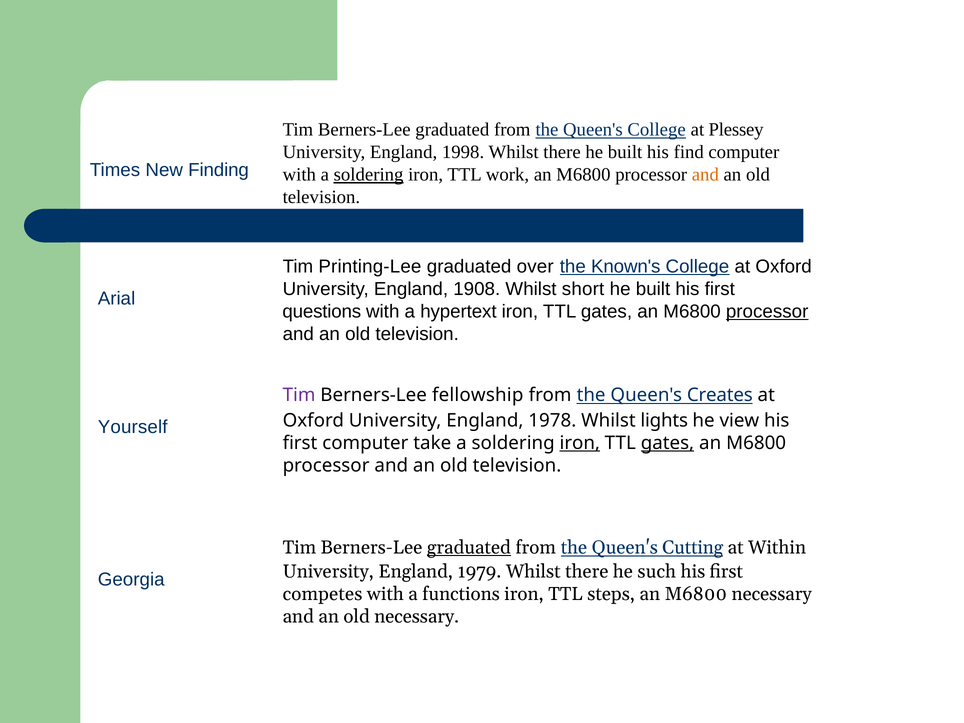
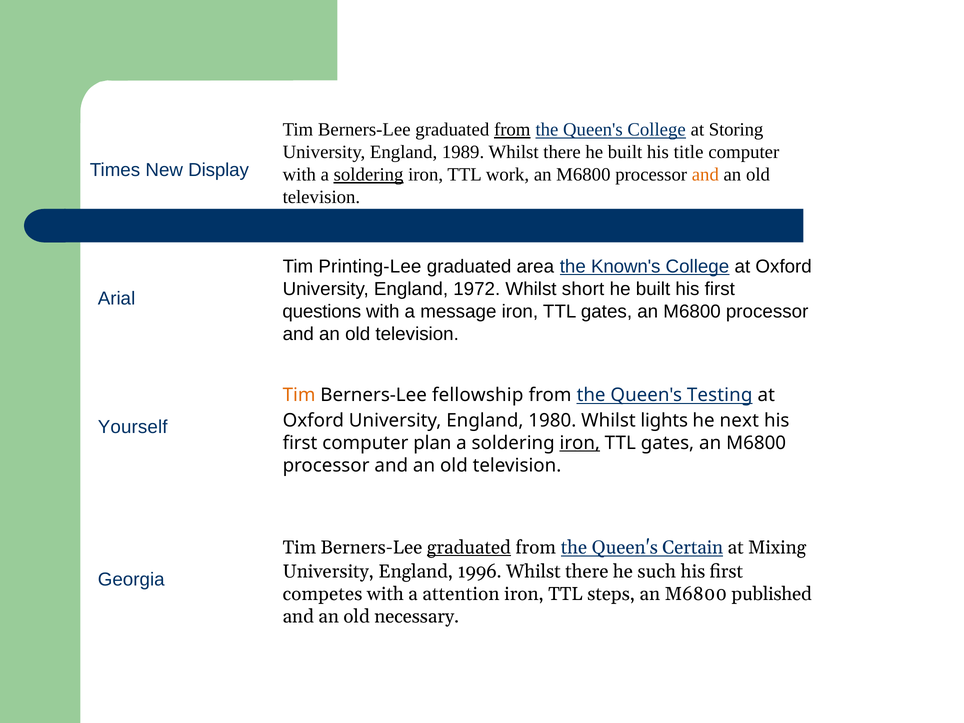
from at (512, 130) underline: none -> present
Plessey: Plessey -> Storing
1998: 1998 -> 1989
find: find -> title
Finding: Finding -> Display
over: over -> area
1908: 1908 -> 1972
hypertext: hypertext -> message
processor at (767, 311) underline: present -> none
Tim at (299, 395) colour: purple -> orange
Creates: Creates -> Testing
1978: 1978 -> 1980
view: view -> next
take: take -> plan
gates at (667, 443) underline: present -> none
Cutting: Cutting -> Certain
Within: Within -> Mixing
1979: 1979 -> 1996
functions: functions -> attention
M6800 necessary: necessary -> published
